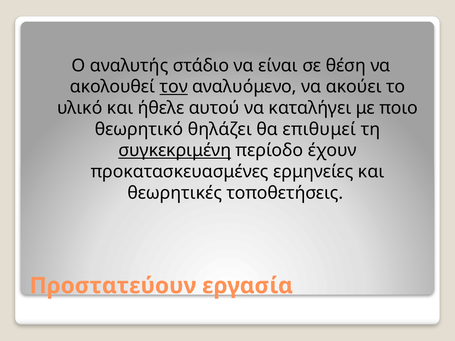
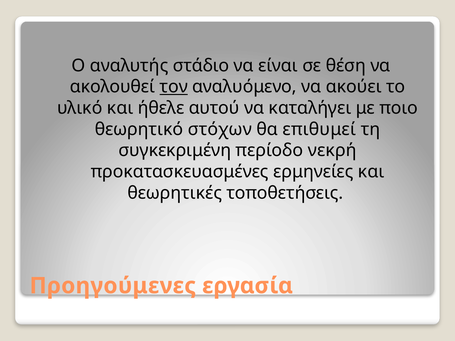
θηλάζει: θηλάζει -> στόχων
συγκεκριμένη underline: present -> none
έχουν: έχουν -> νεκρή
Προστατεύουν: Προστατεύουν -> Προηγούμενες
